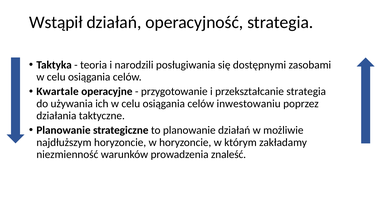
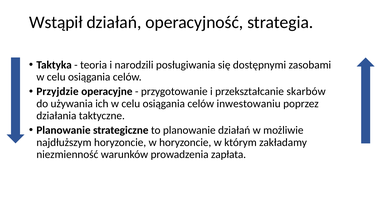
Kwartale: Kwartale -> Przyjdzie
przekształcanie strategia: strategia -> skarbów
znaleść: znaleść -> zapłata
